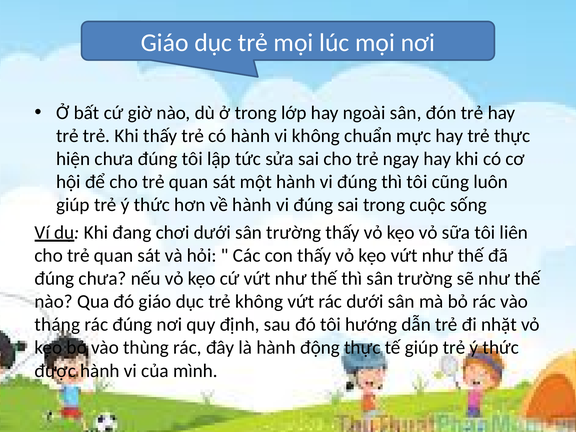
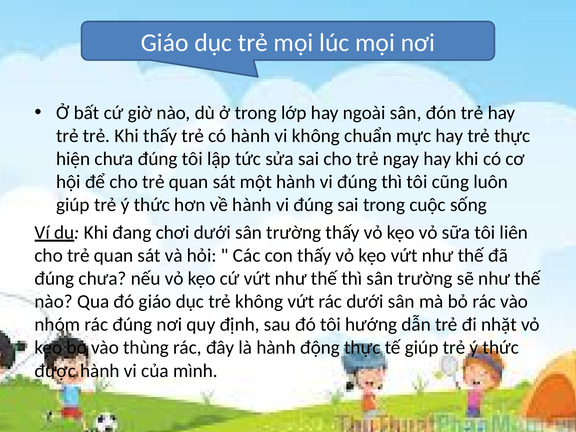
tháng: tháng -> nhóm
